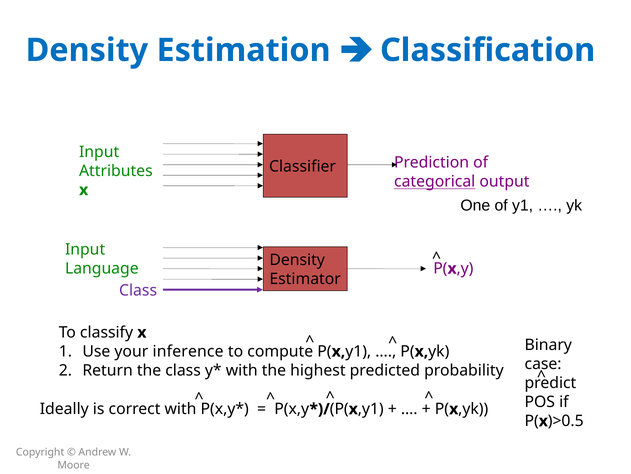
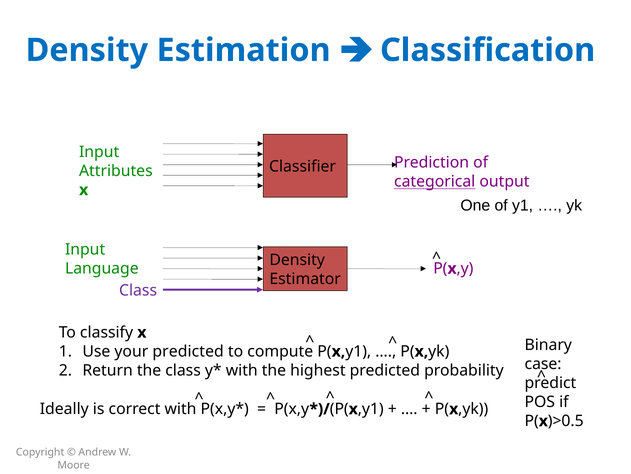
your inference: inference -> predicted
